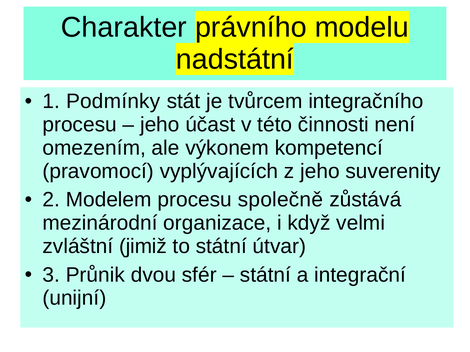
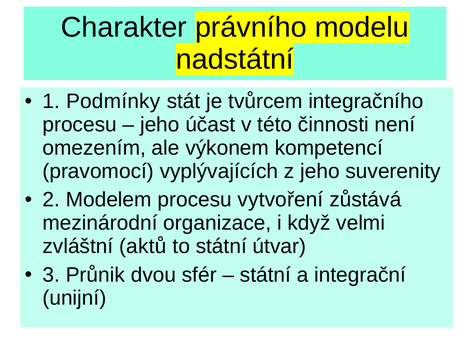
společně: společně -> vytvoření
jimiž: jimiž -> aktů
